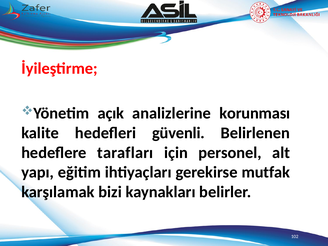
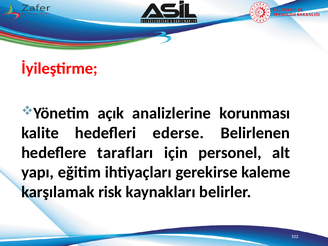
güvenli: güvenli -> ederse
mutfak: mutfak -> kaleme
bizi: bizi -> risk
